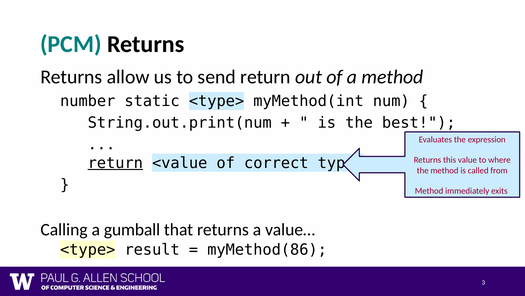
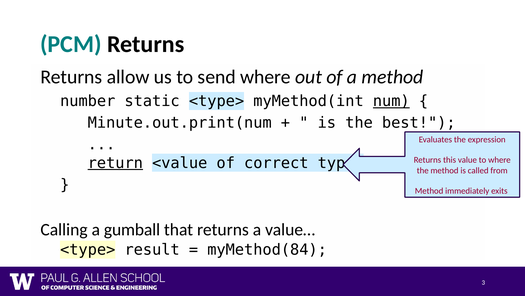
send return: return -> where
num underline: none -> present
String.out.print(num: String.out.print(num -> Minute.out.print(num
myMethod(86: myMethod(86 -> myMethod(84
